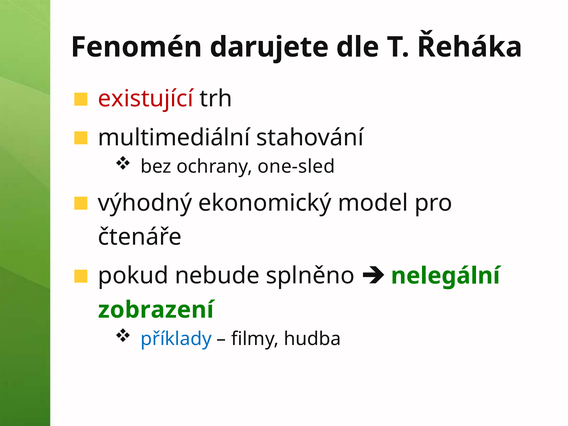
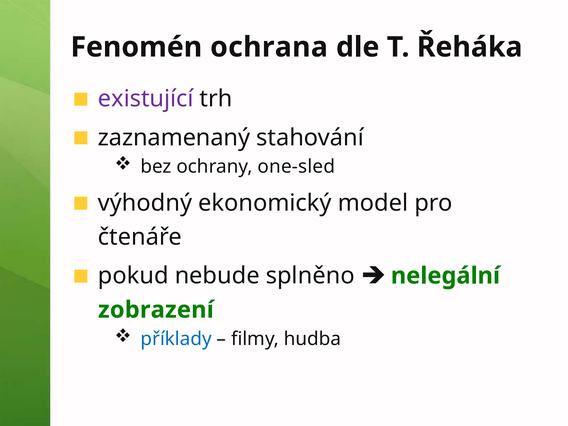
darujete: darujete -> ochrana
existující colour: red -> purple
multimediální: multimediální -> zaznamenaný
